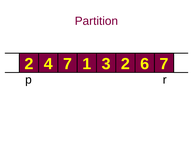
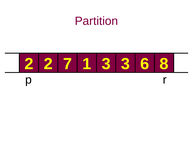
2 4: 4 -> 2
1 2: 2 -> 3
6 7: 7 -> 8
